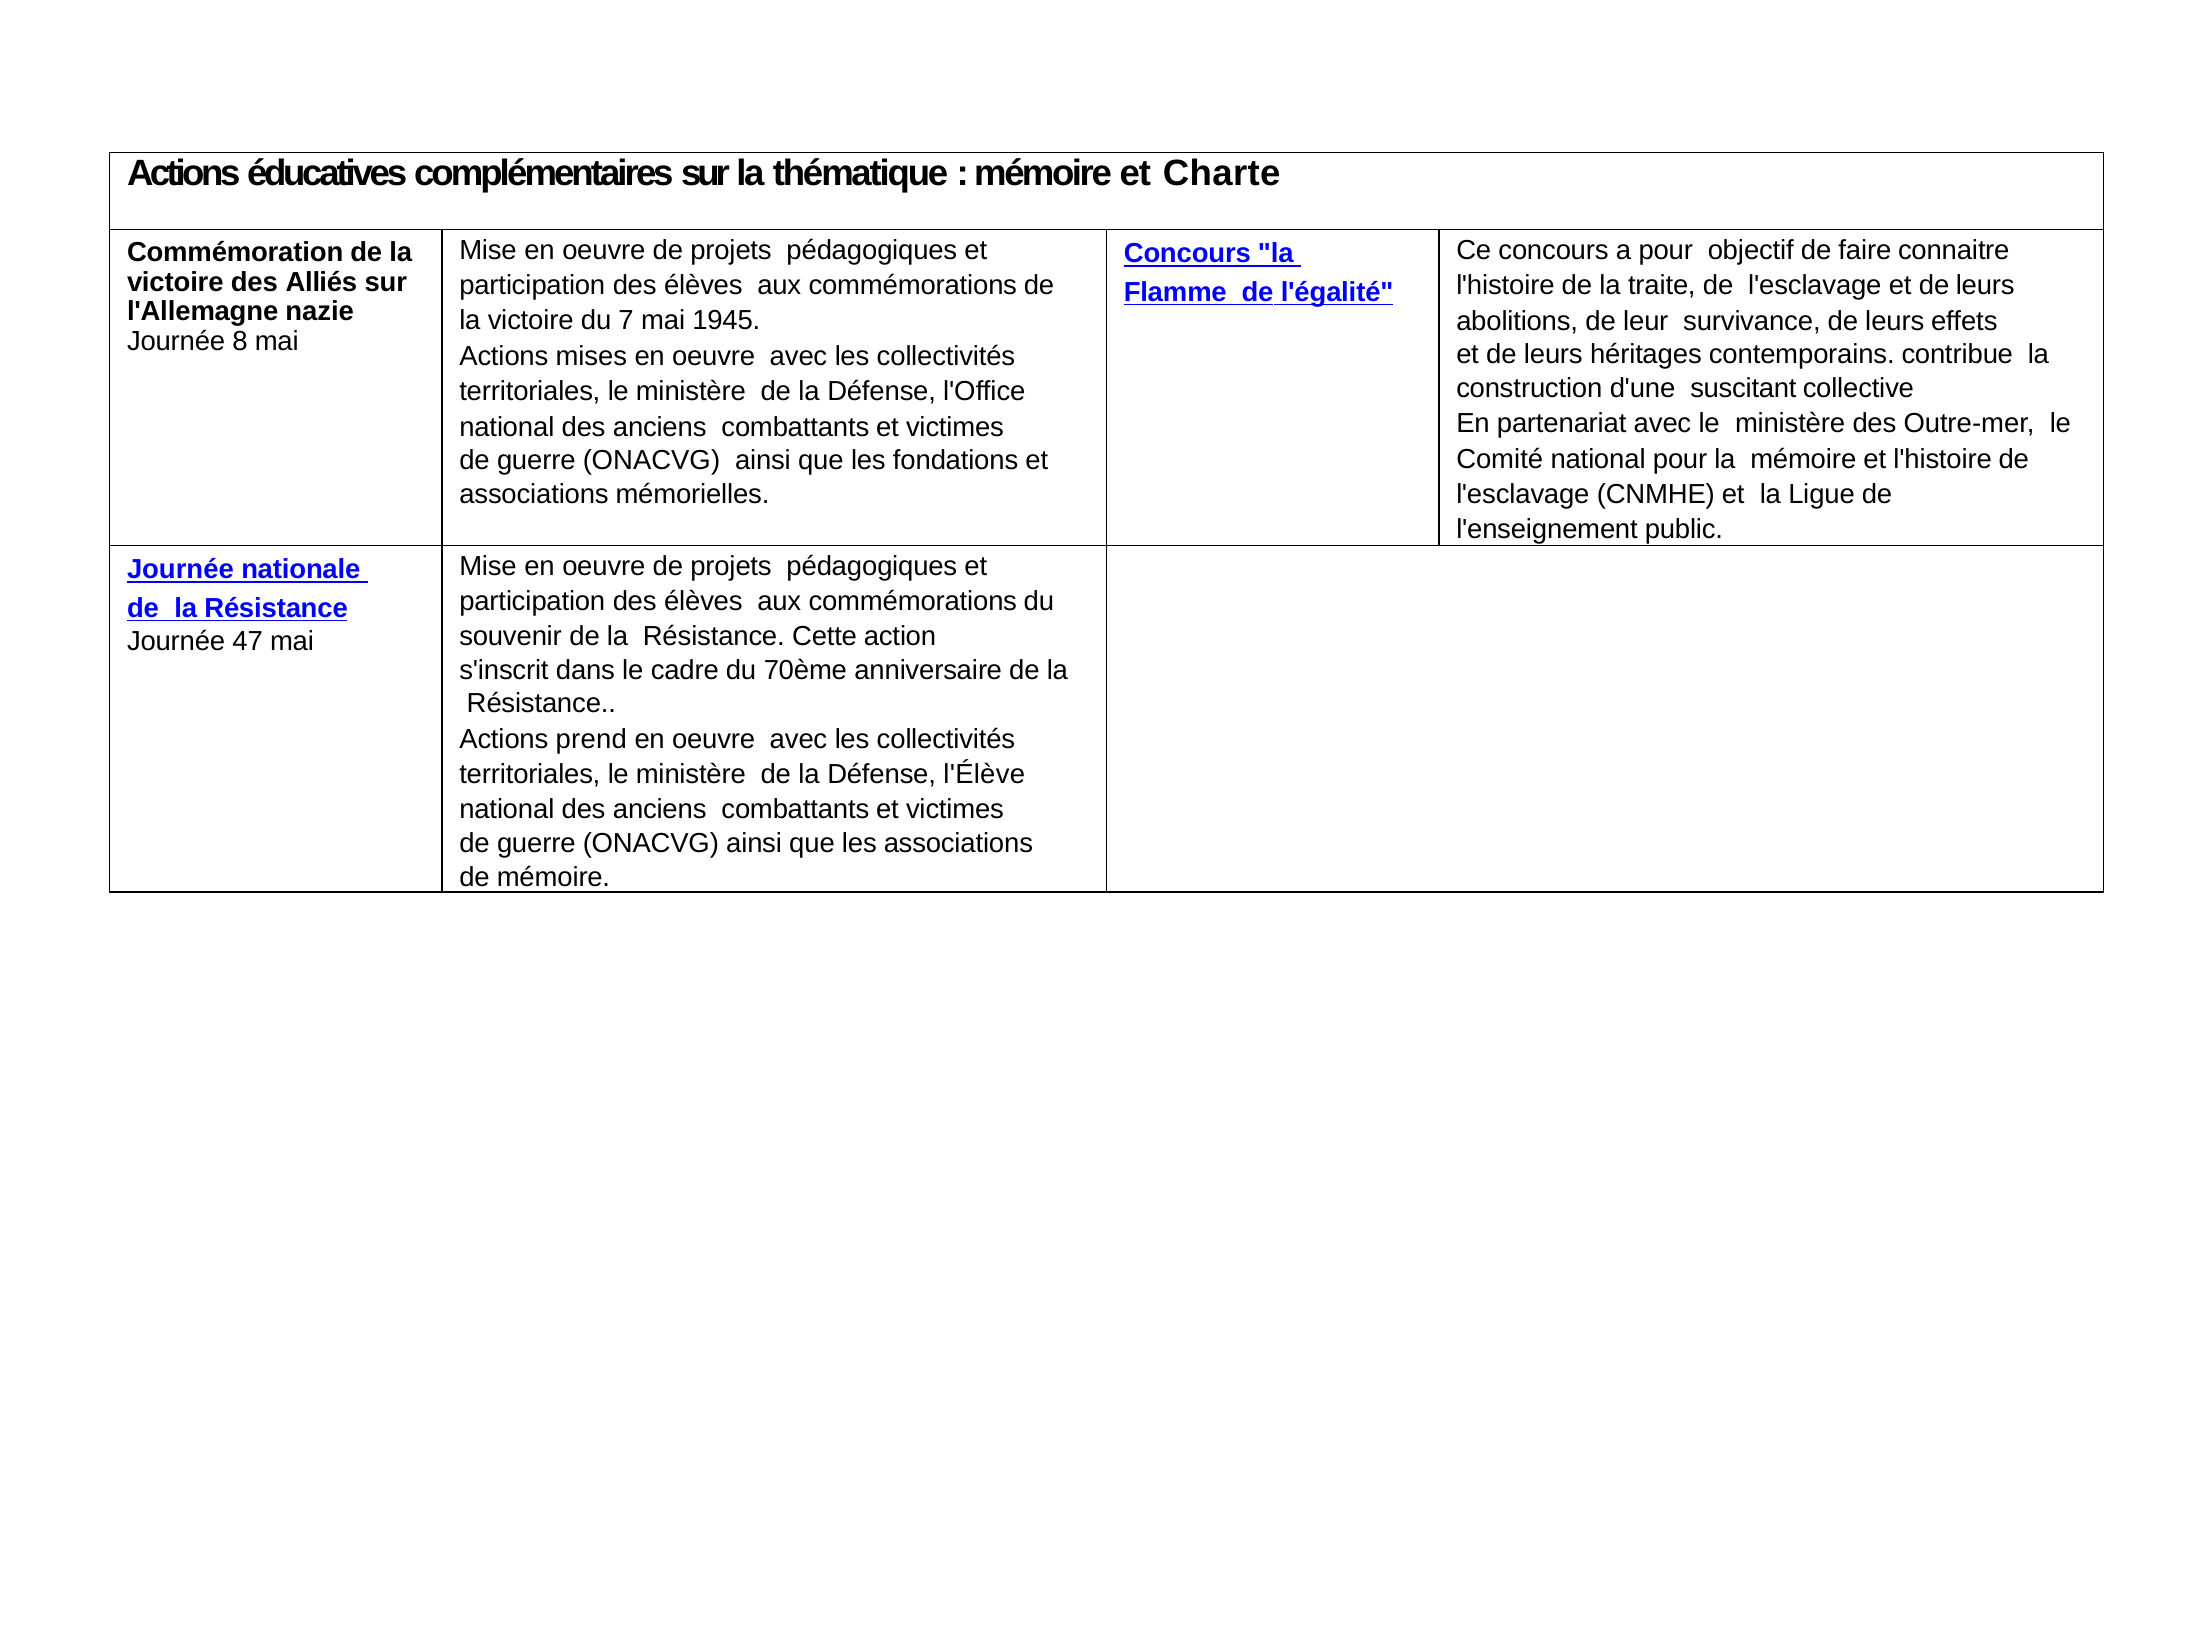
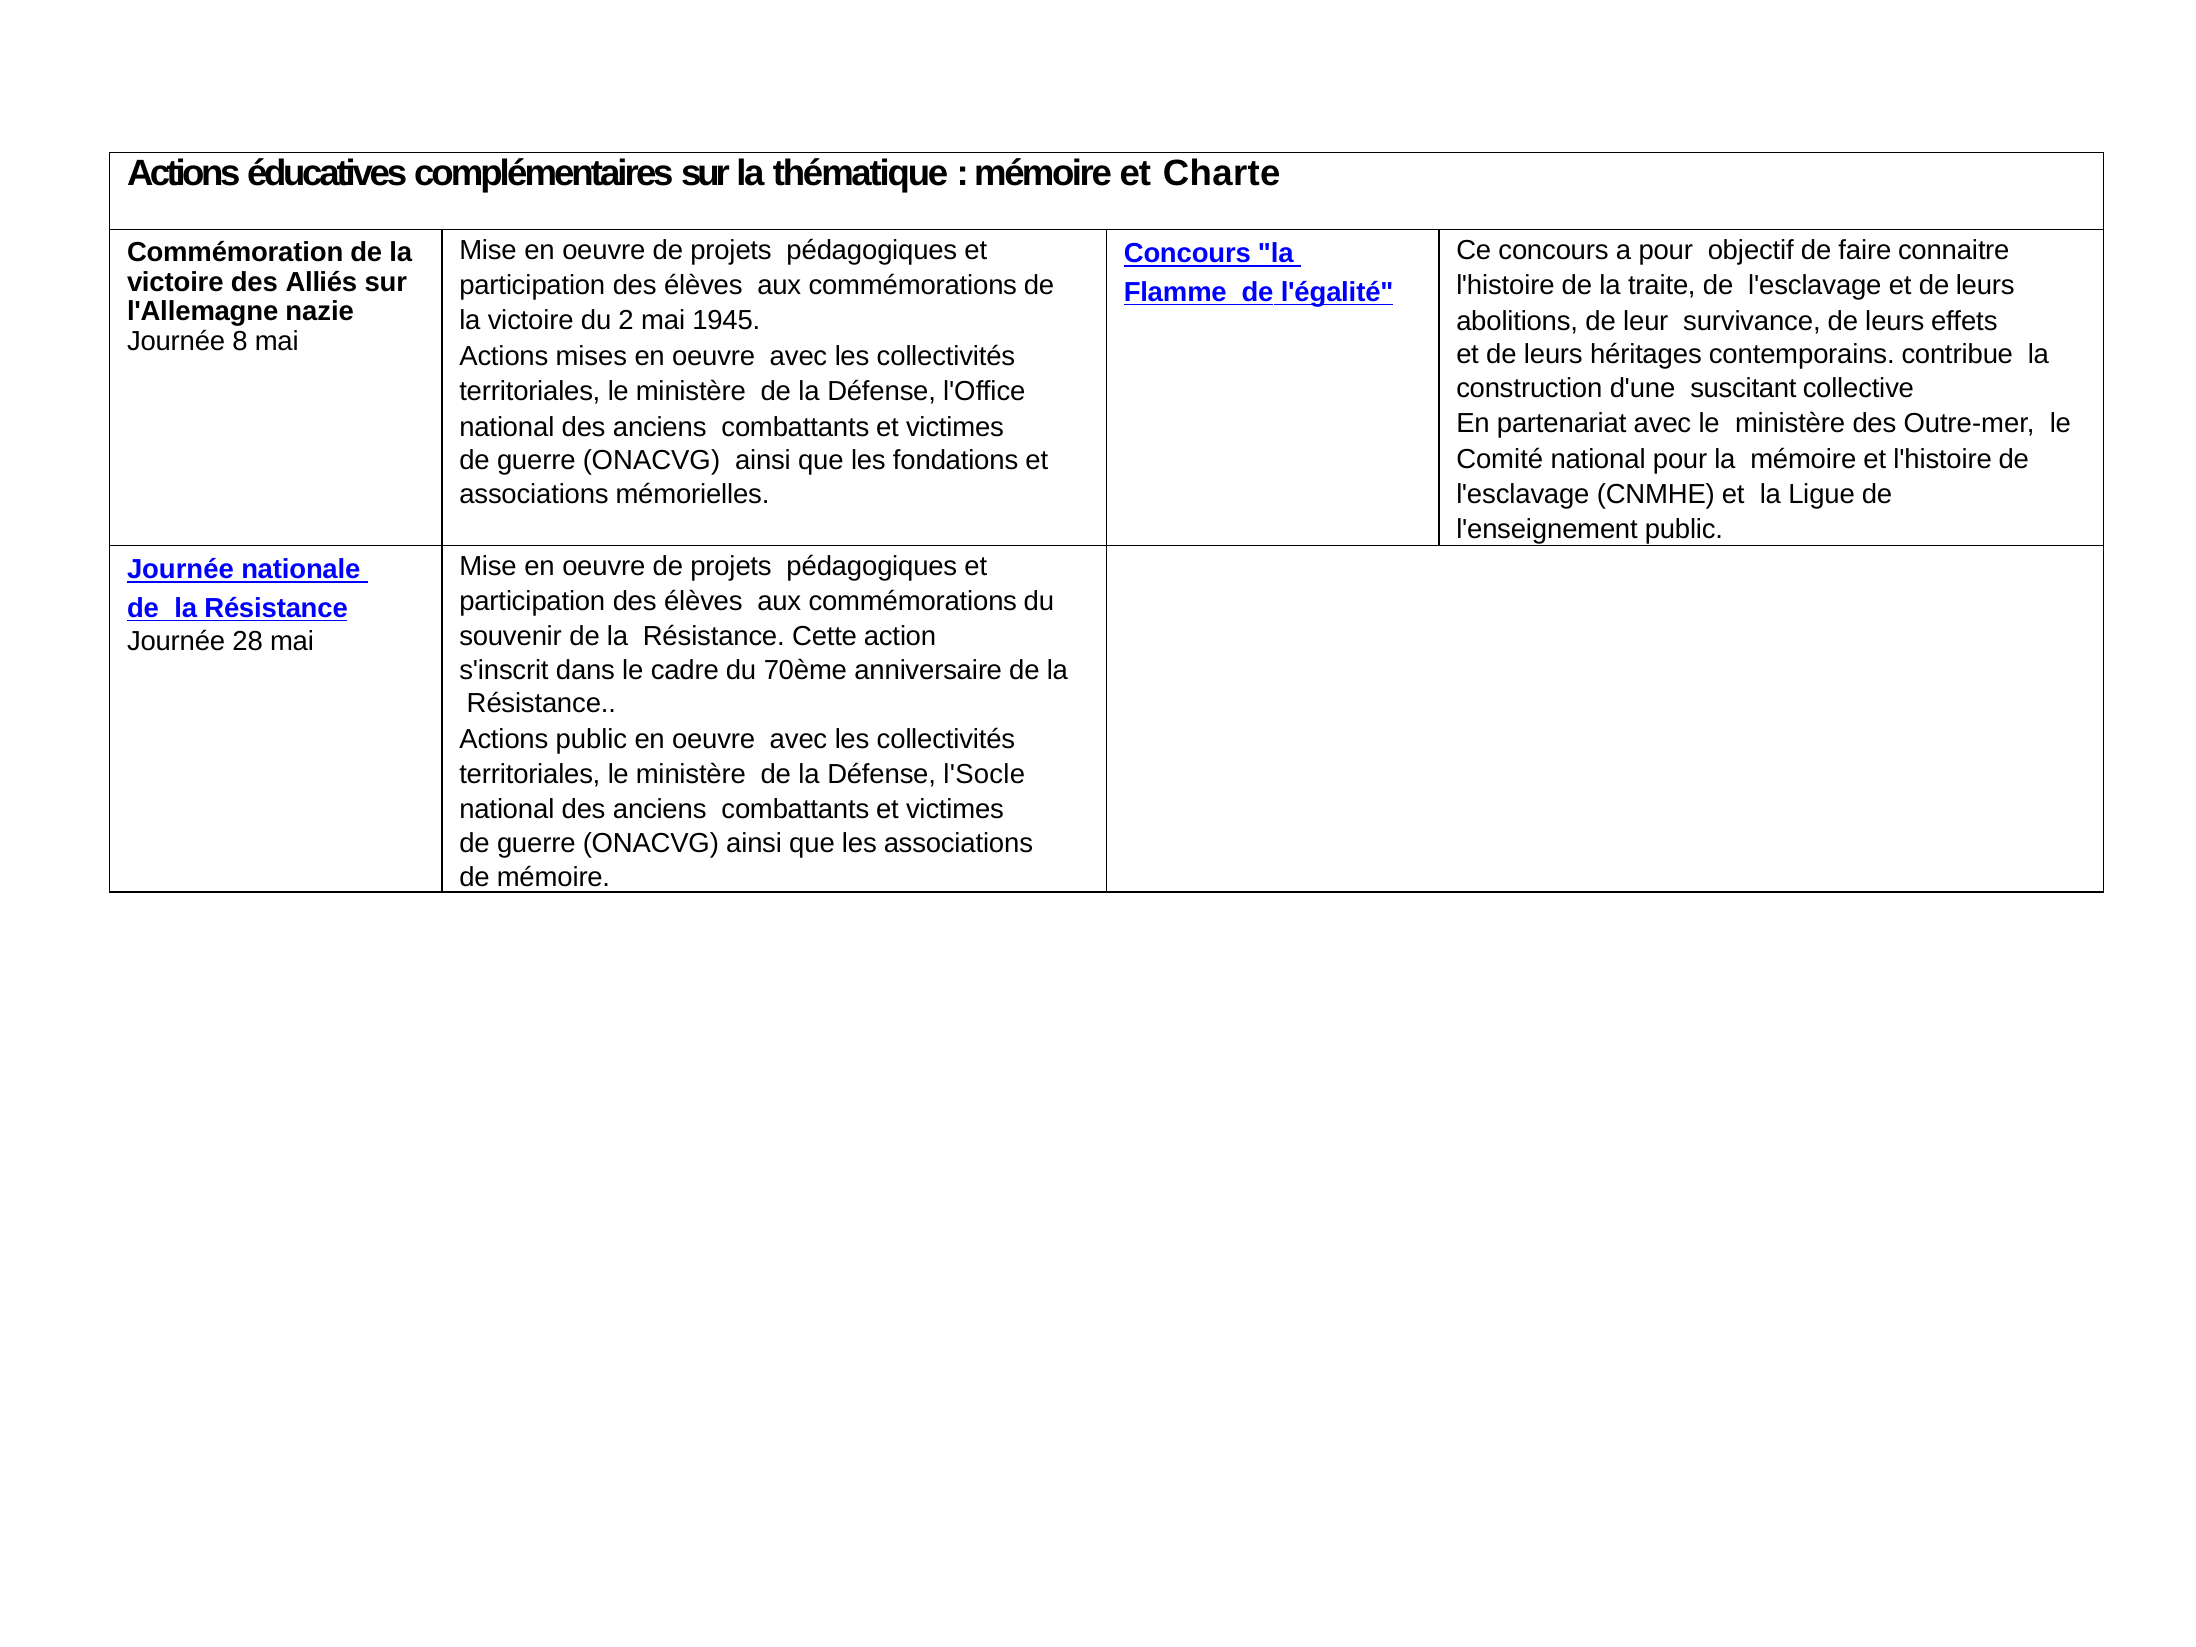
7: 7 -> 2
47: 47 -> 28
Actions prend: prend -> public
l'Élève: l'Élève -> l'Socle
